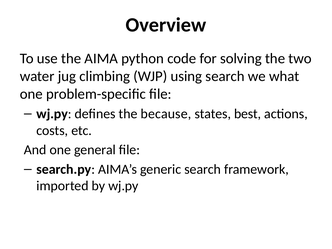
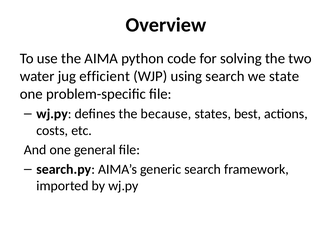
climbing: climbing -> efficient
what: what -> state
